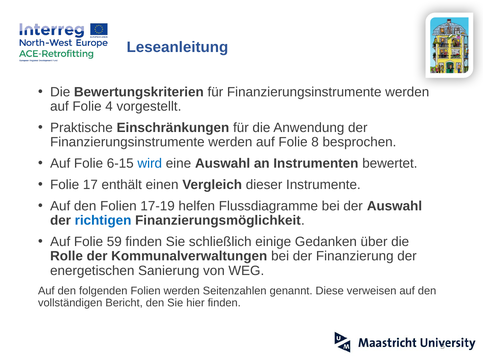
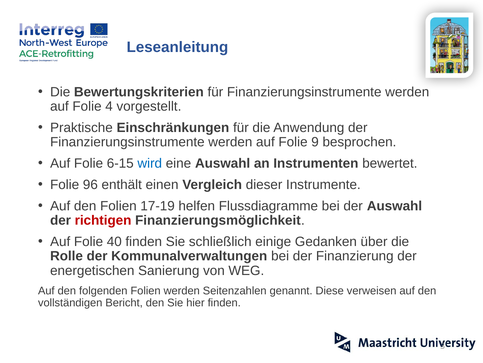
8: 8 -> 9
17: 17 -> 96
richtigen colour: blue -> red
59: 59 -> 40
